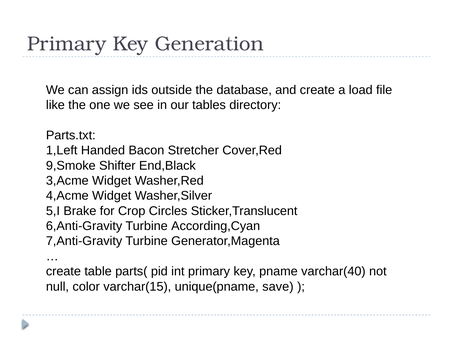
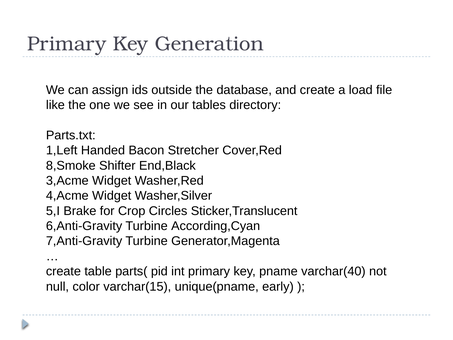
9,Smoke: 9,Smoke -> 8,Smoke
save: save -> early
